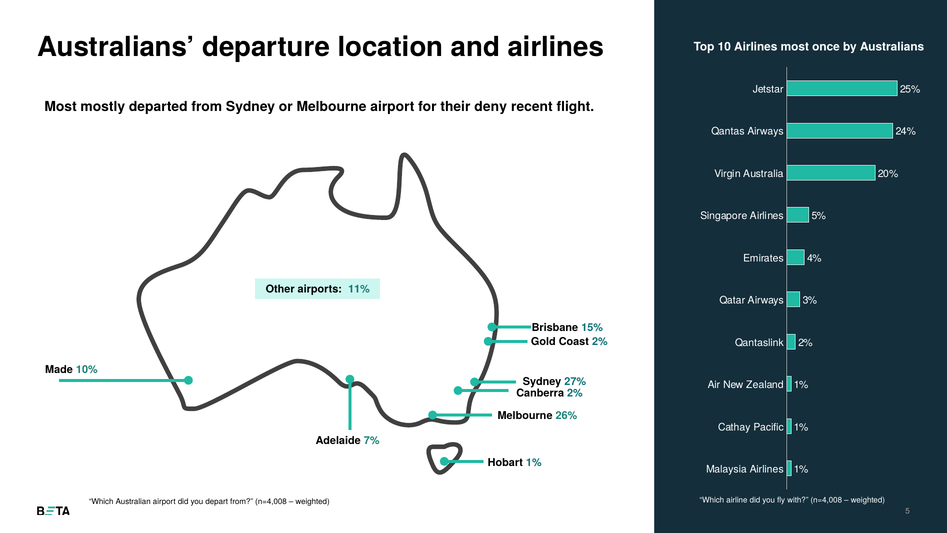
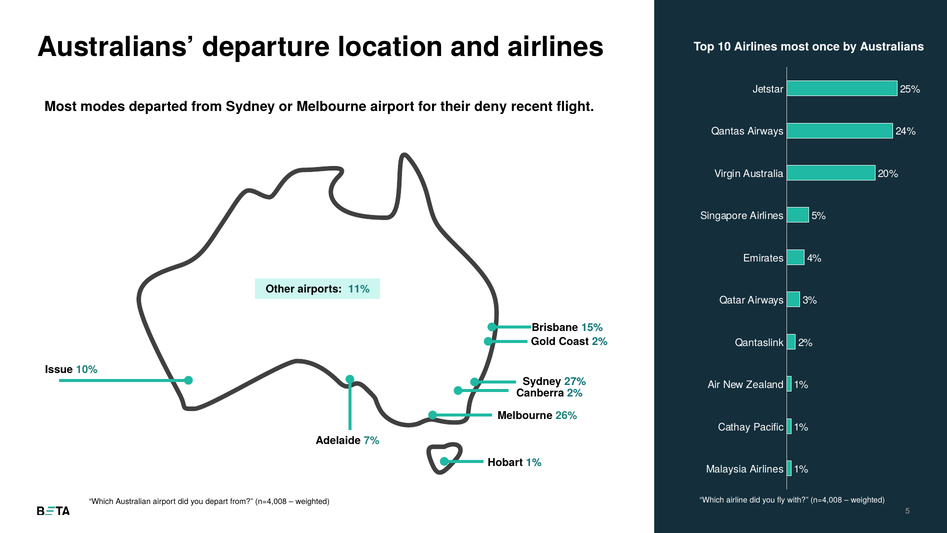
mostly: mostly -> modes
Made: Made -> Issue
